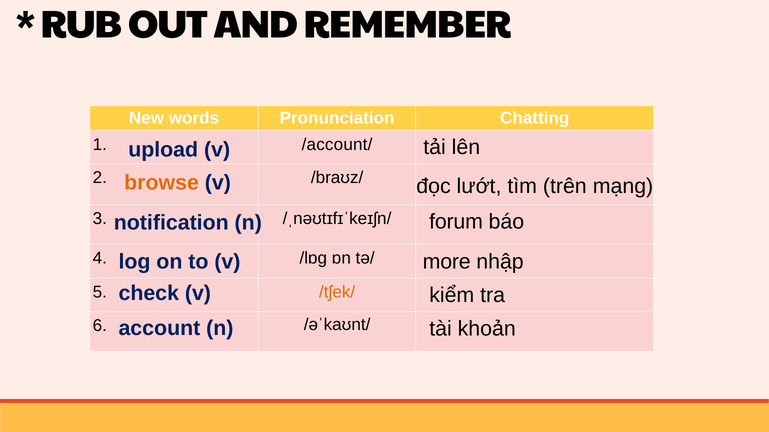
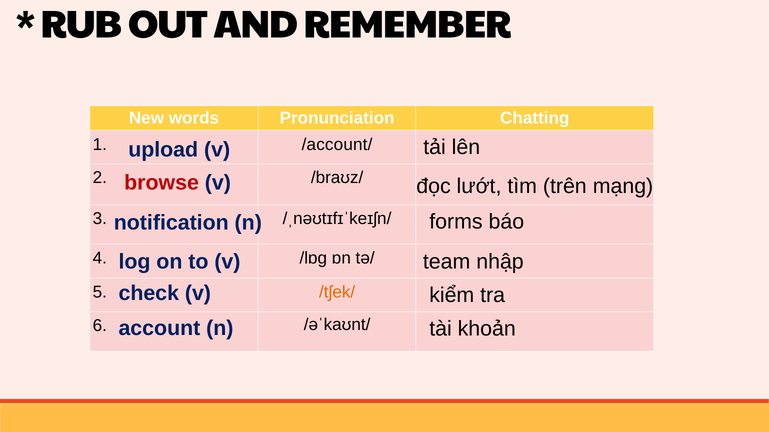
browse colour: orange -> red
forum: forum -> forms
more: more -> team
